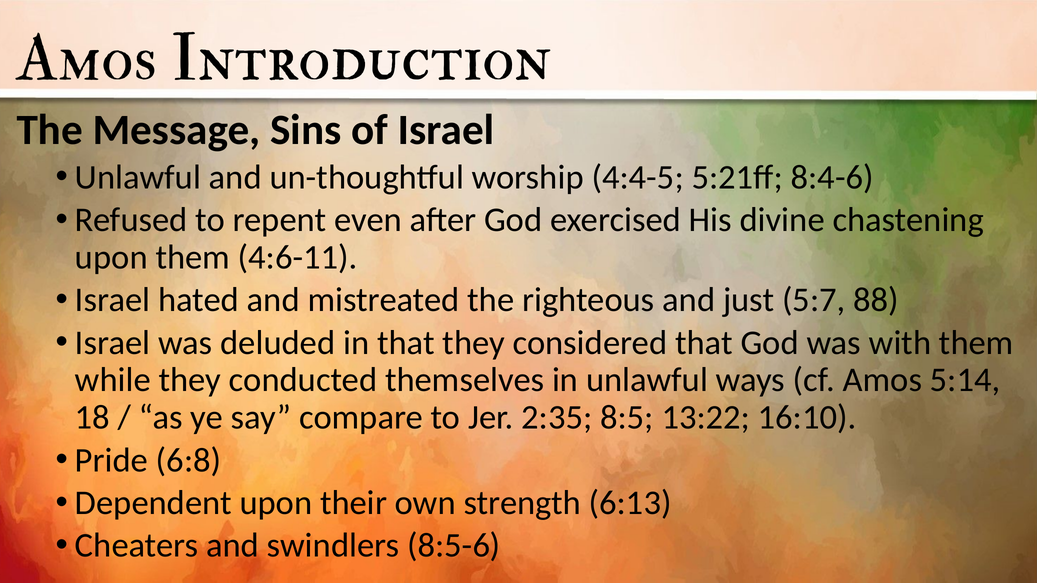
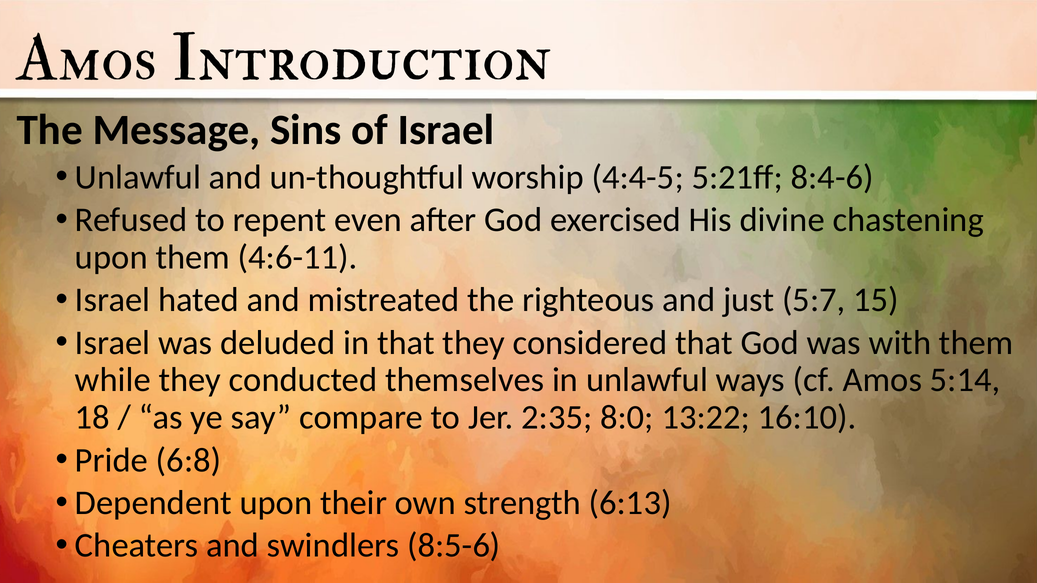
88: 88 -> 15
8:5: 8:5 -> 8:0
